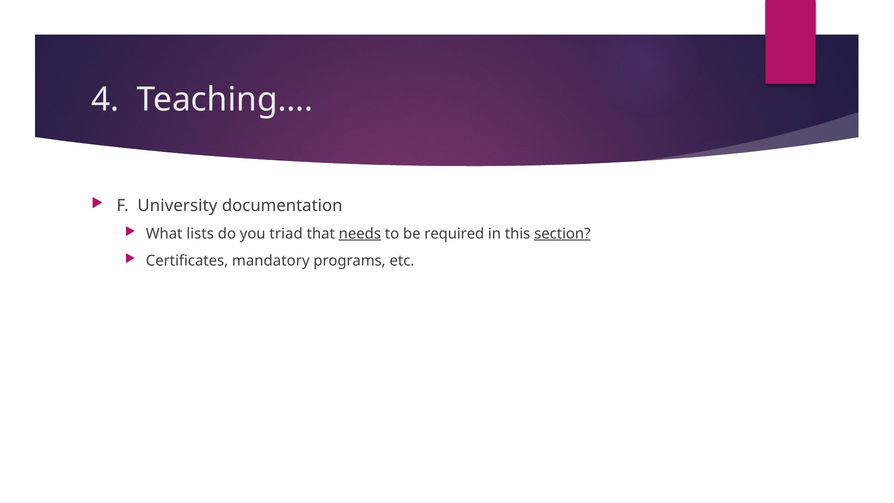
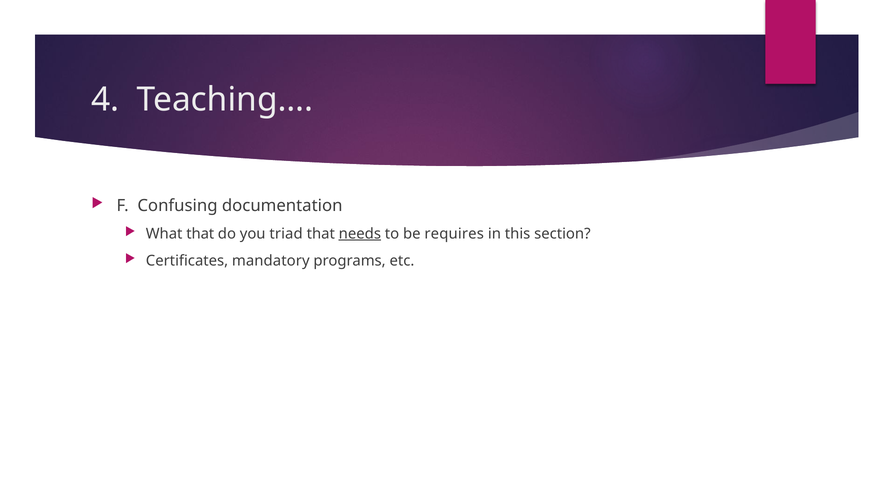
University: University -> Confusing
What lists: lists -> that
required: required -> requires
section underline: present -> none
